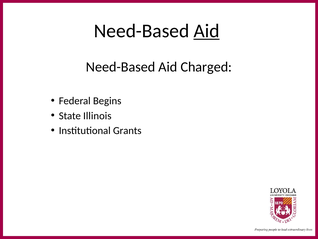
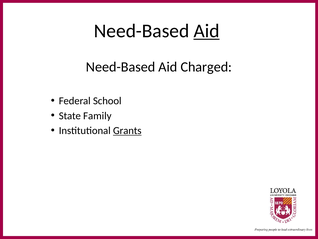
Begins: Begins -> School
Illinois: Illinois -> Family
Grants underline: none -> present
